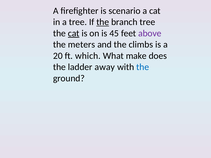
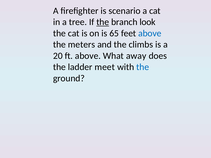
branch tree: tree -> look
cat at (74, 33) underline: present -> none
45: 45 -> 65
above at (150, 33) colour: purple -> blue
ft which: which -> above
make: make -> away
away: away -> meet
